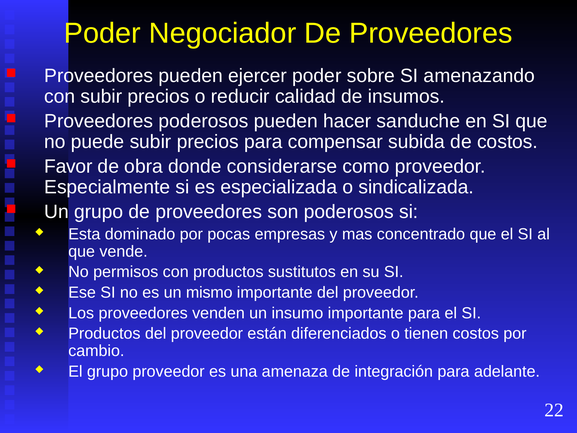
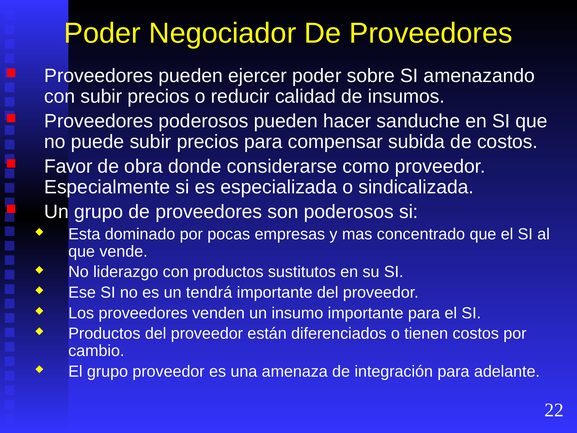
permisos: permisos -> liderazgo
mismo: mismo -> tendrá
